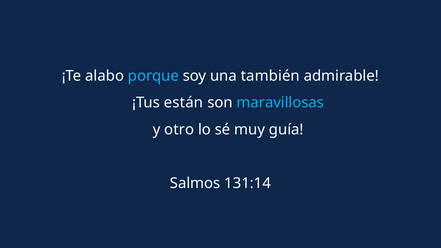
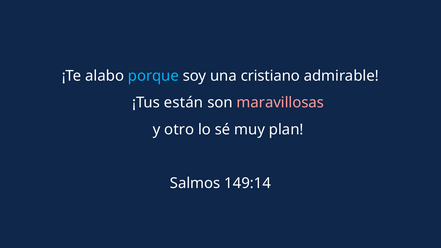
también: también -> cristiano
maravillosas colour: light blue -> pink
guía: guía -> plan
131:14: 131:14 -> 149:14
